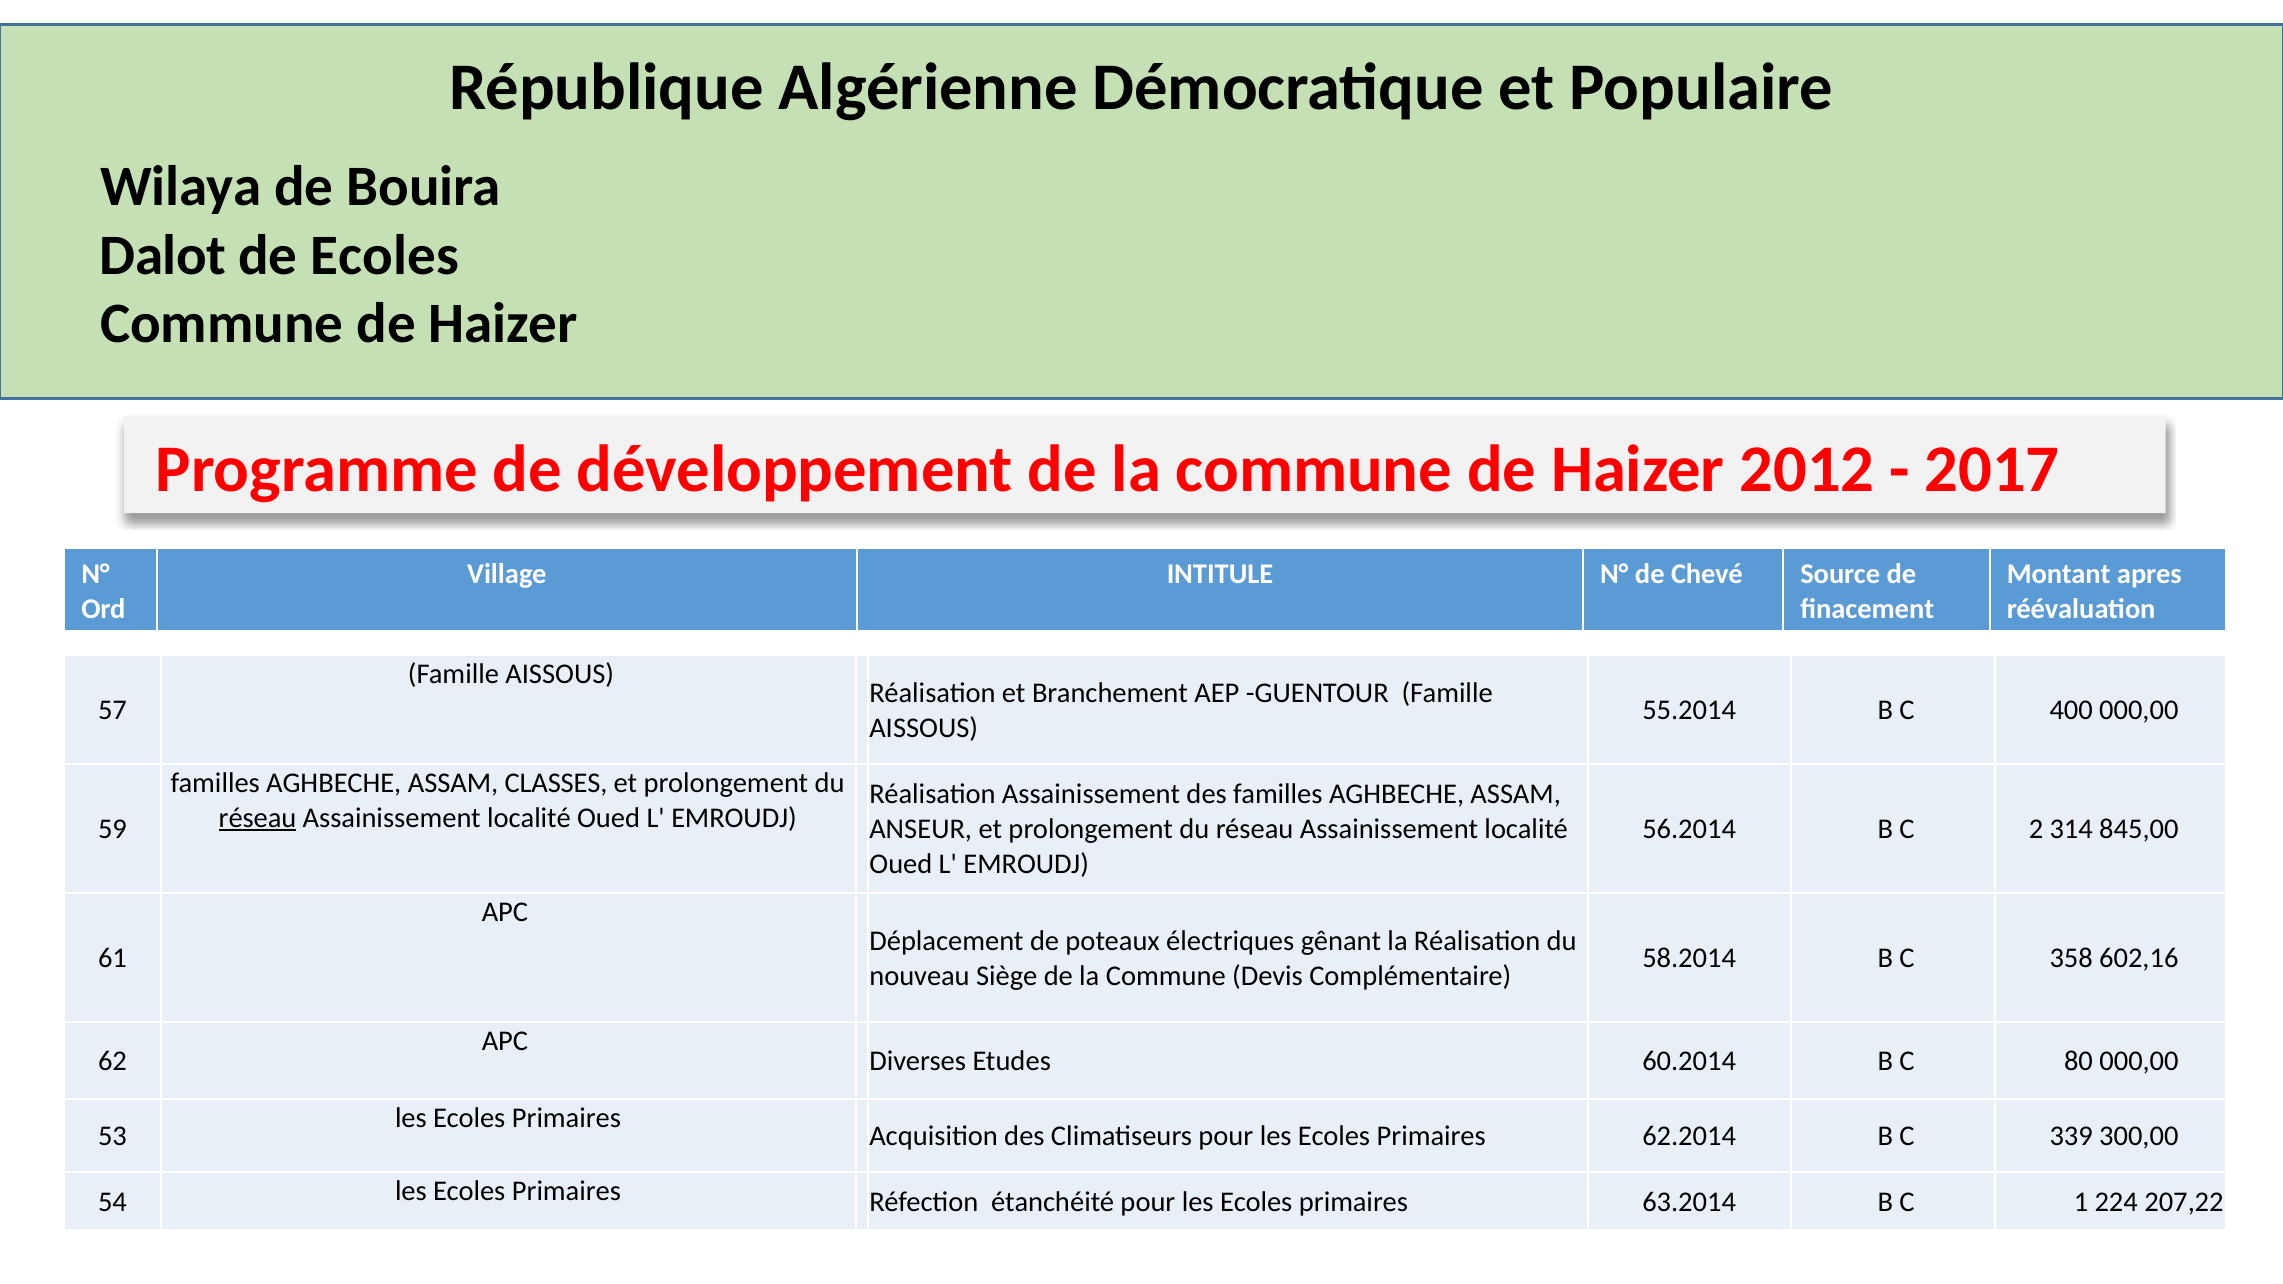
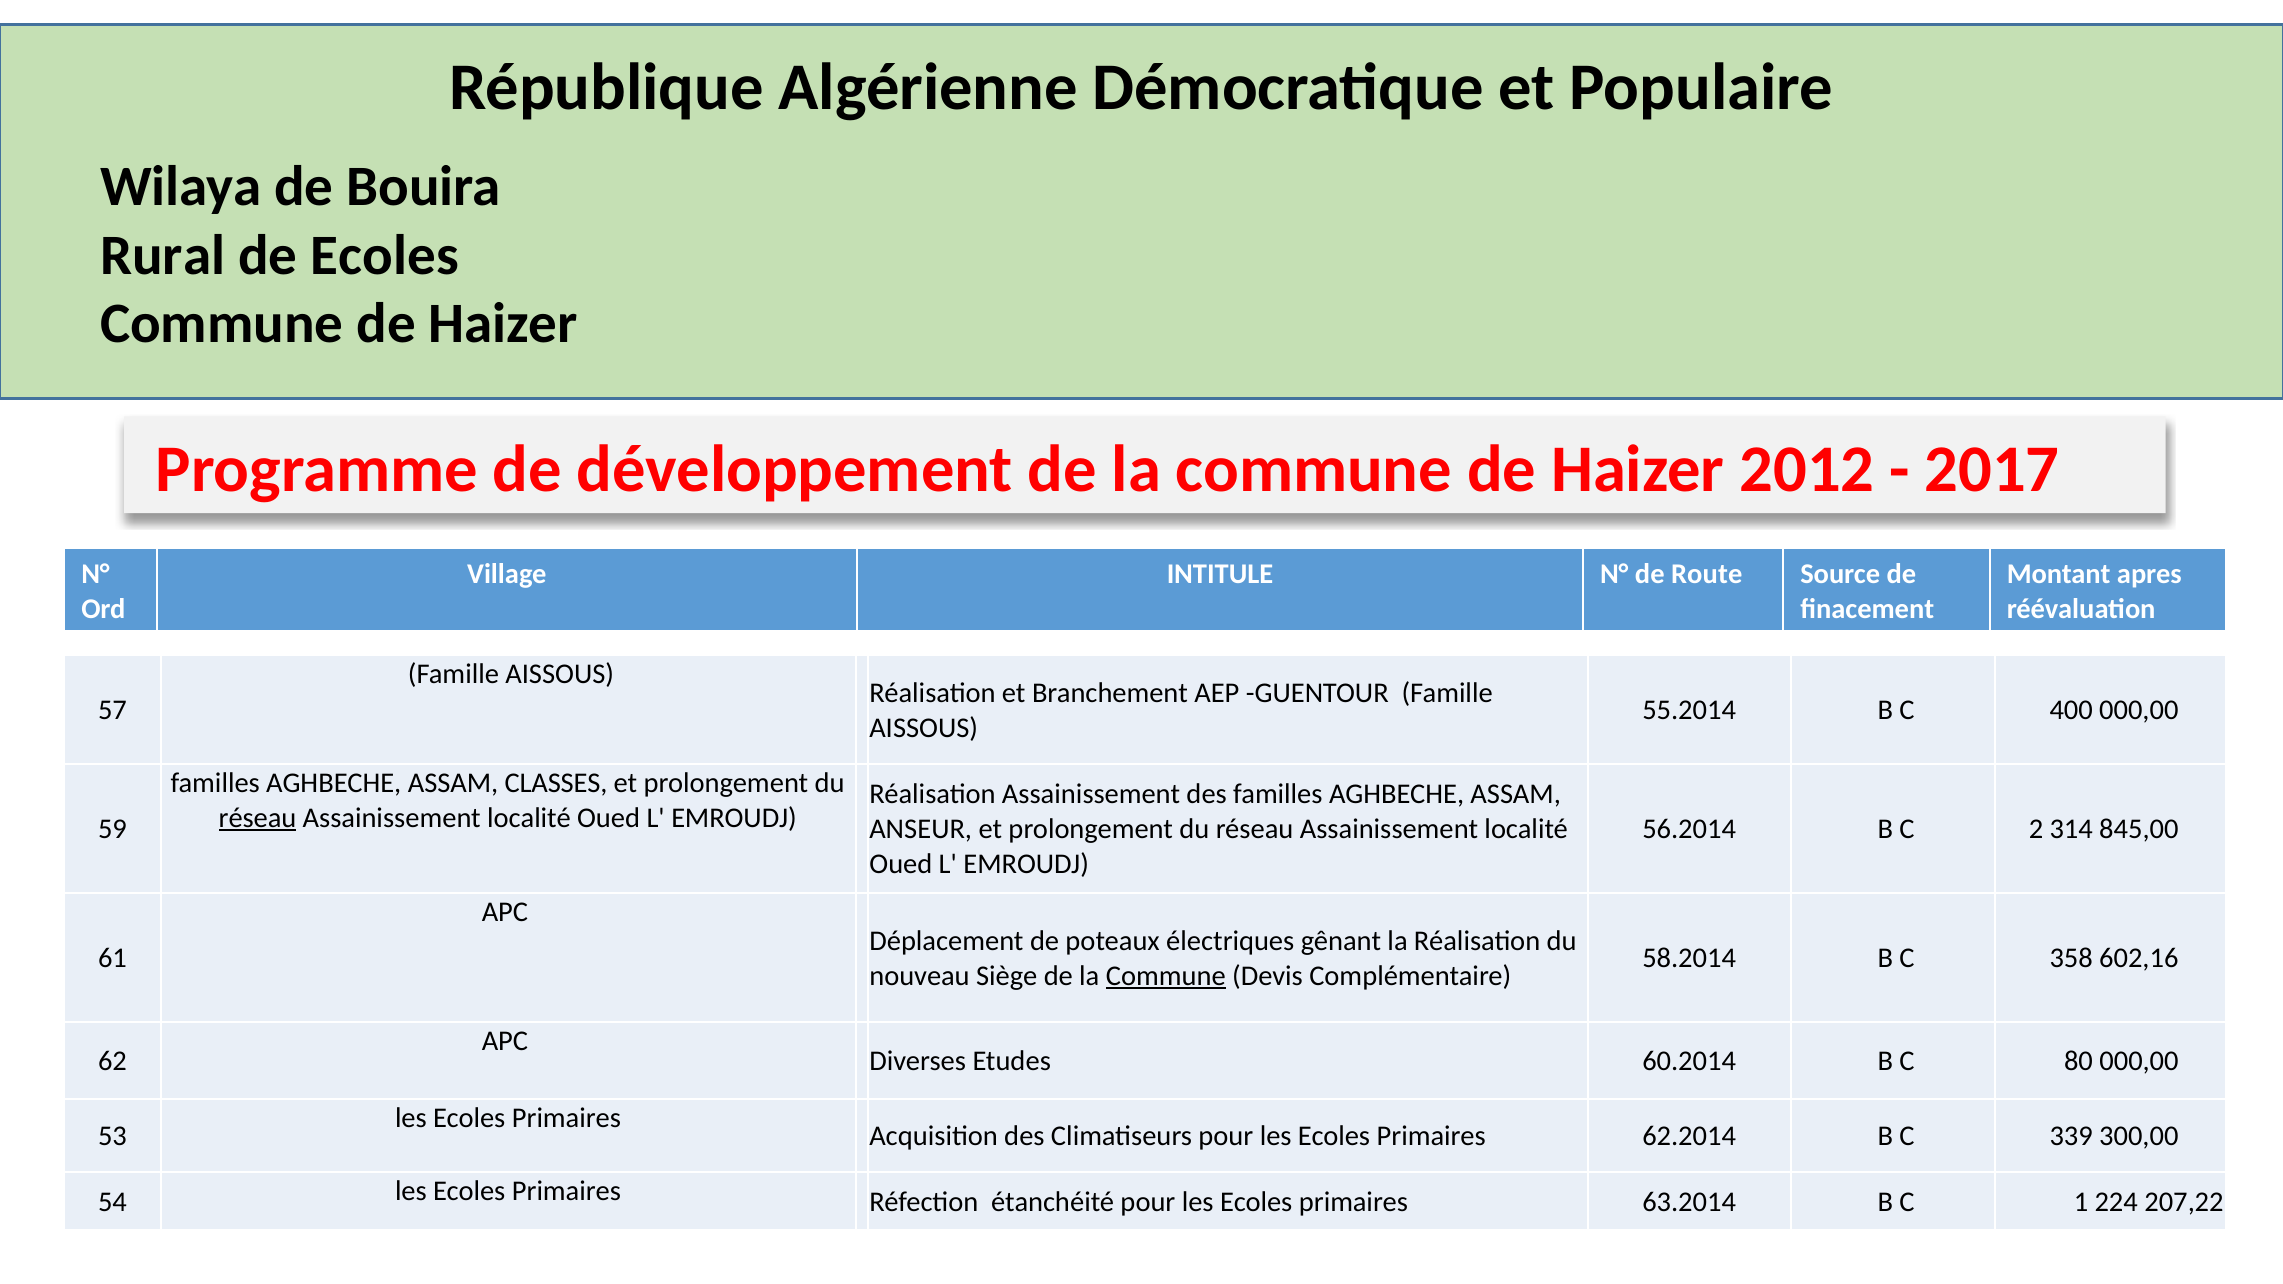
Dalot: Dalot -> Rural
Chevé: Chevé -> Route
Commune at (1166, 976) underline: none -> present
